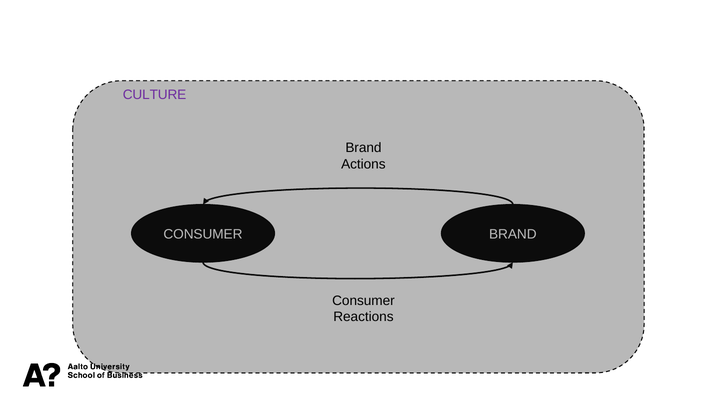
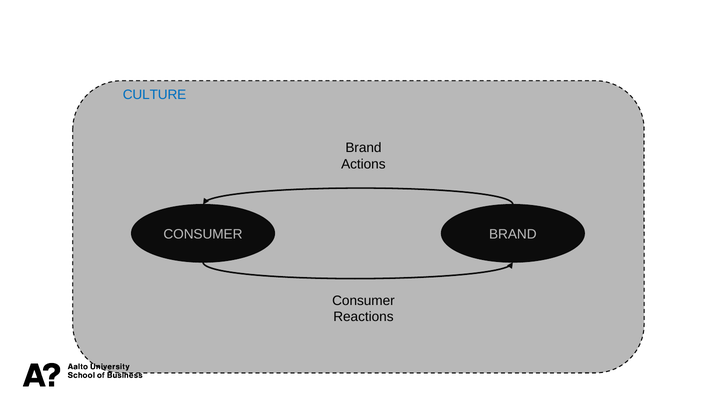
CULTURE colour: purple -> blue
